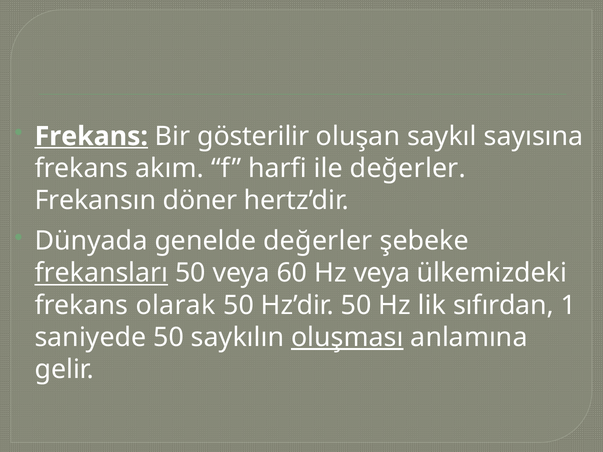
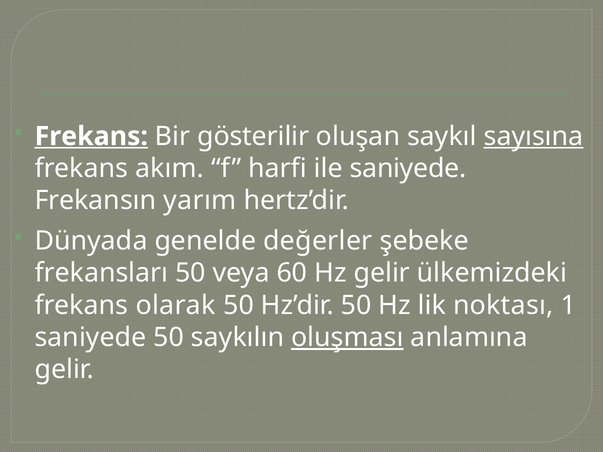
sayısına underline: none -> present
ile değerler: değerler -> saniyede
döner: döner -> yarım
frekansları underline: present -> none
Hz veya: veya -> gelir
sıfırdan: sıfırdan -> noktası
